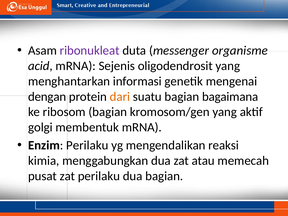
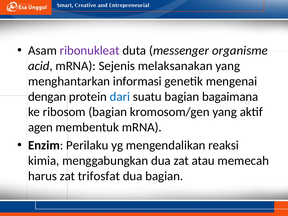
oligodendrosit: oligodendrosit -> melaksanakan
dari colour: orange -> blue
golgi: golgi -> agen
pusat: pusat -> harus
zat perilaku: perilaku -> trifosfat
